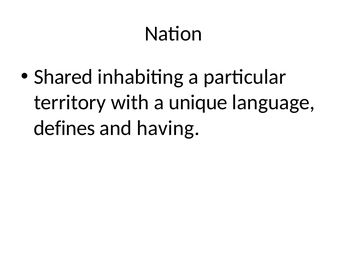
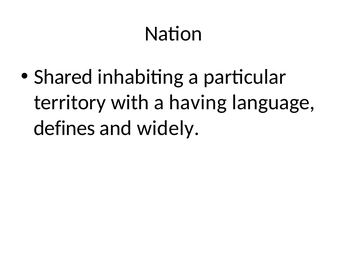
unique: unique -> having
having: having -> widely
